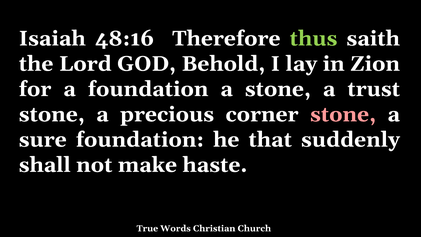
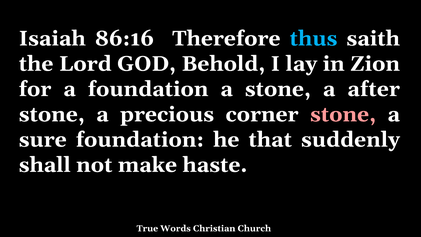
48:16: 48:16 -> 86:16
thus colour: light green -> light blue
trust: trust -> after
